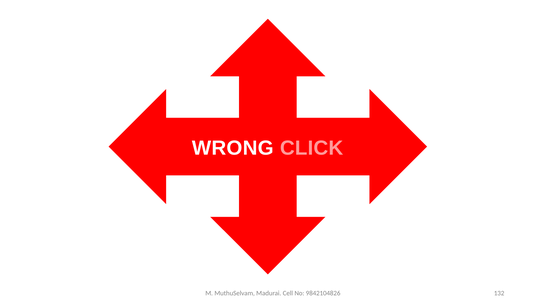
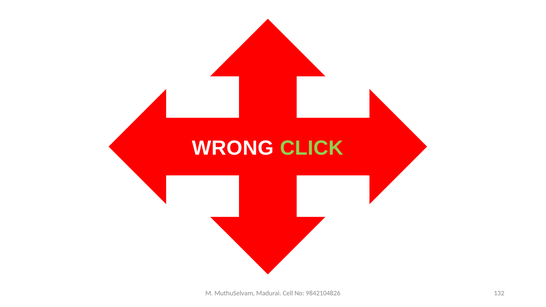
CLICK colour: pink -> light green
